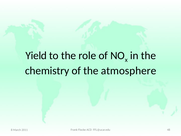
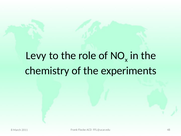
Yield: Yield -> Levy
atmosphere: atmosphere -> experiments
